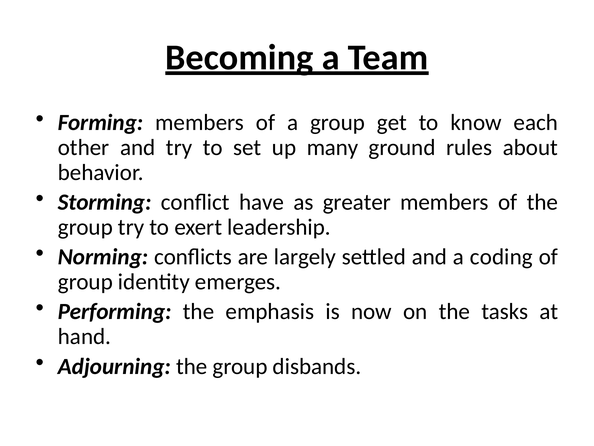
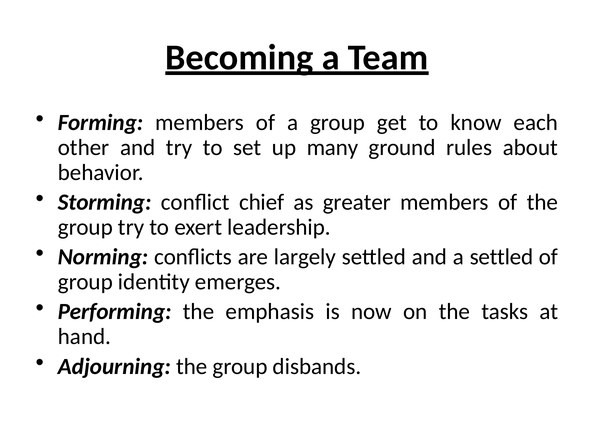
have: have -> chief
a coding: coding -> settled
